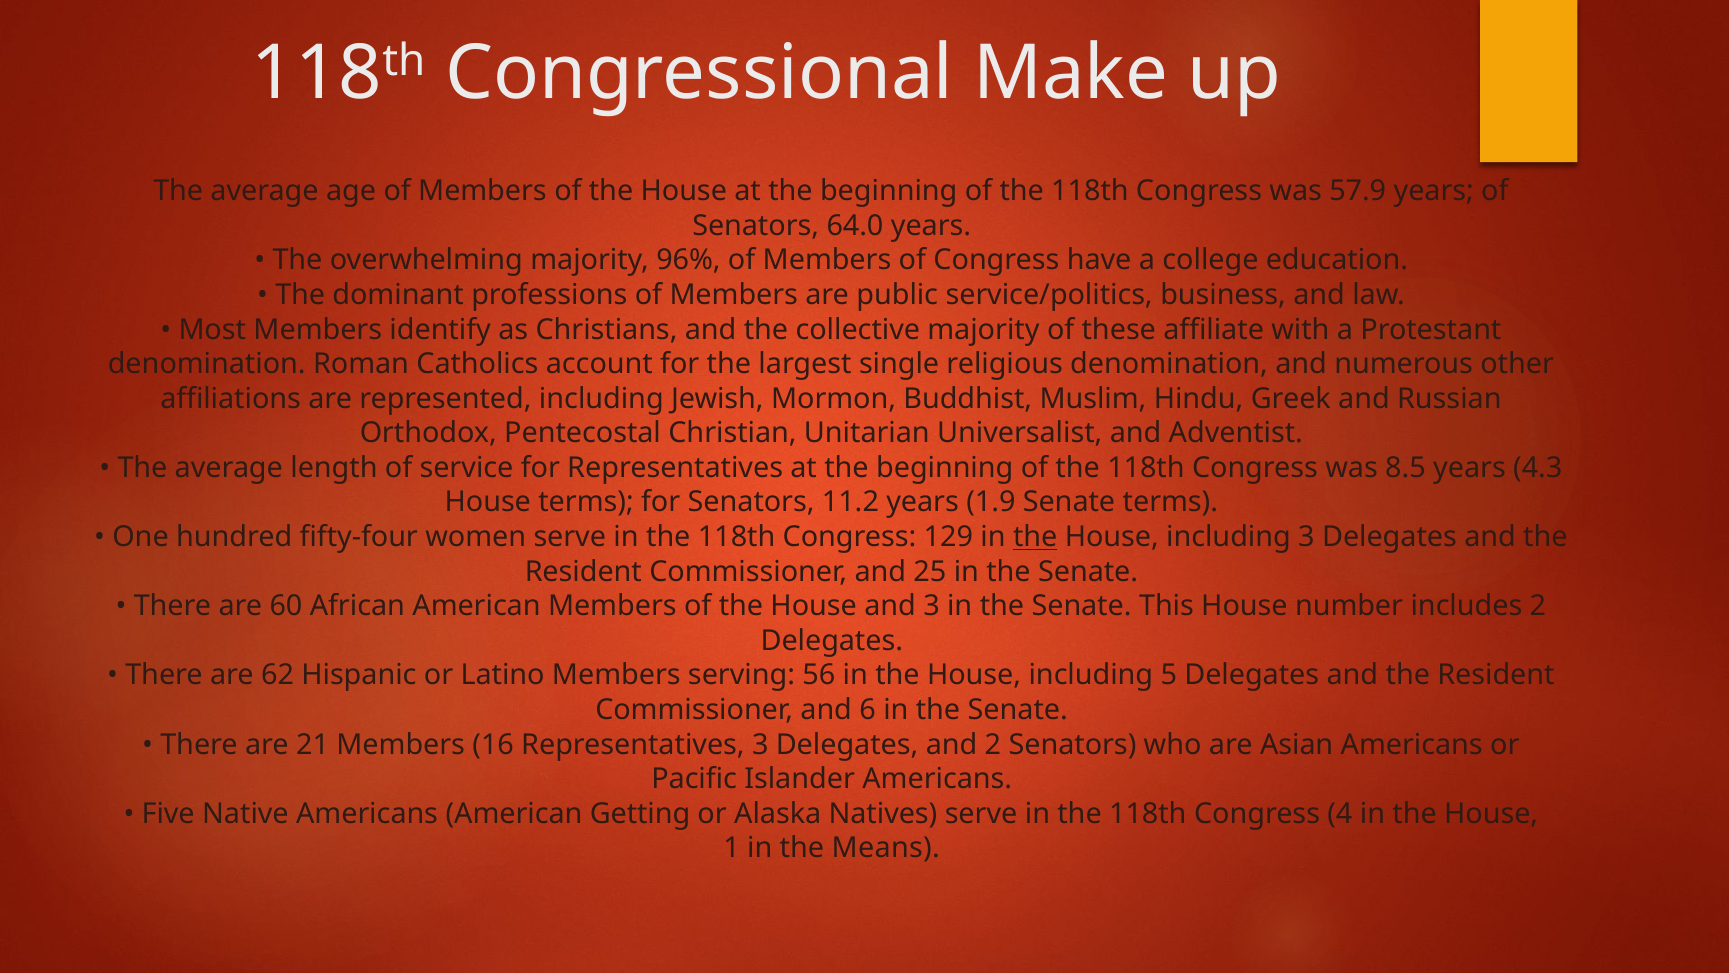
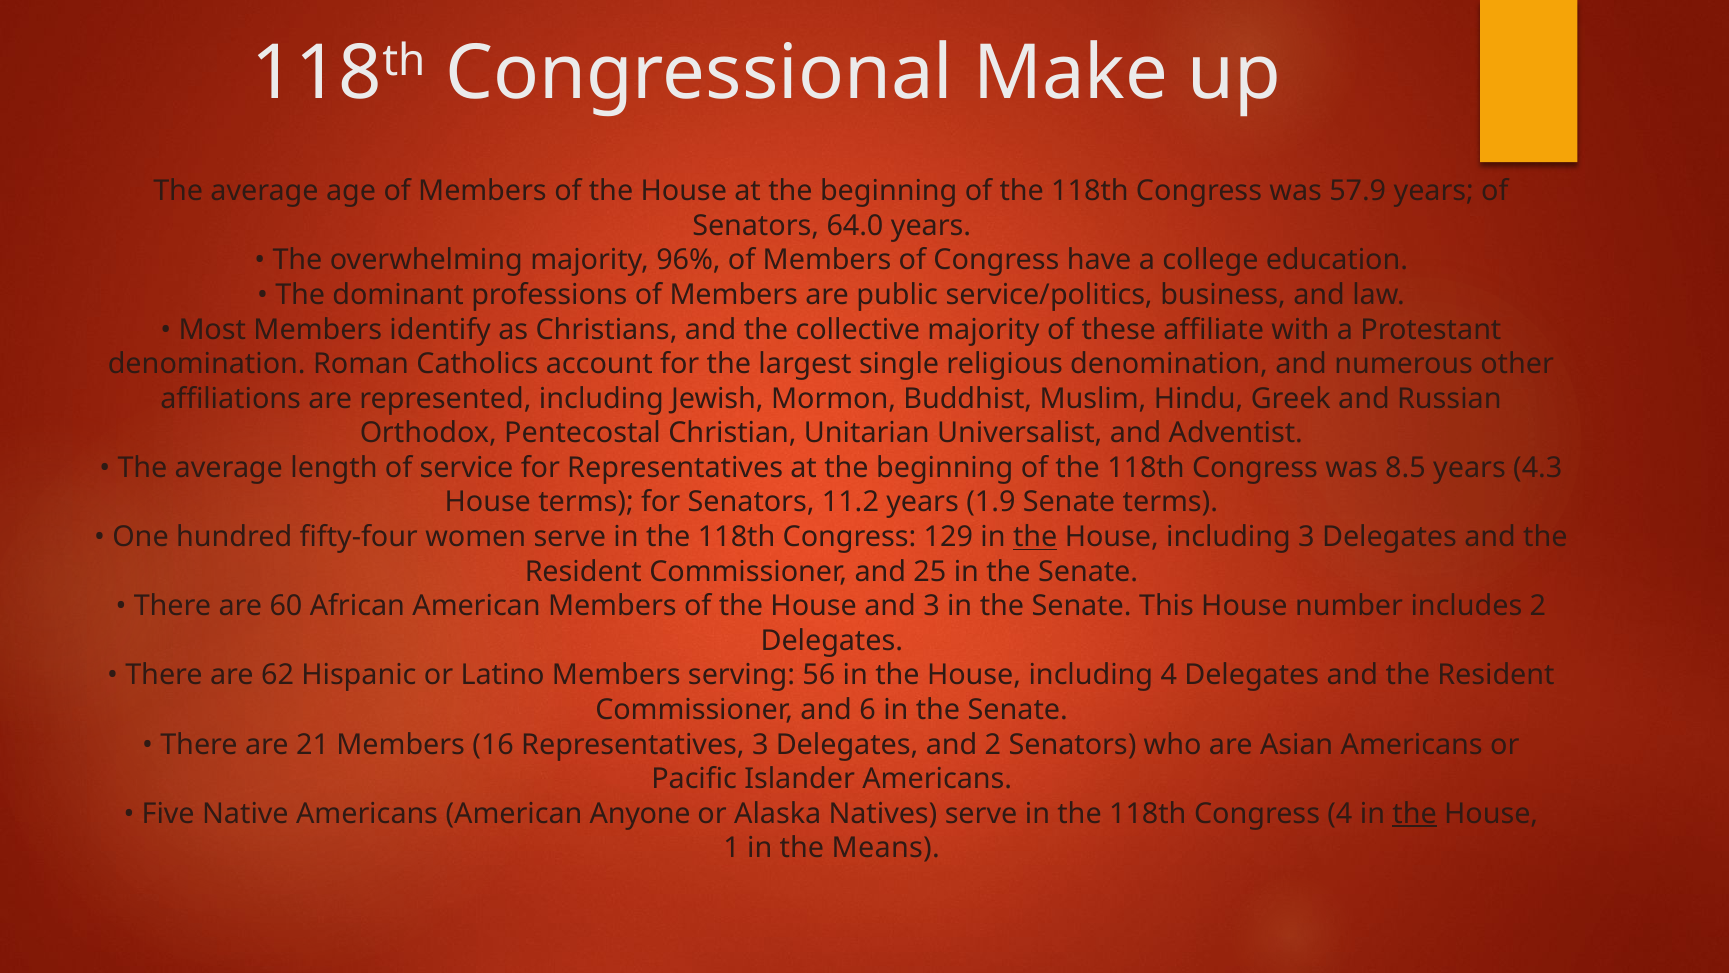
including 5: 5 -> 4
Getting: Getting -> Anyone
the at (1415, 813) underline: none -> present
